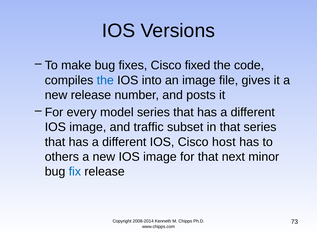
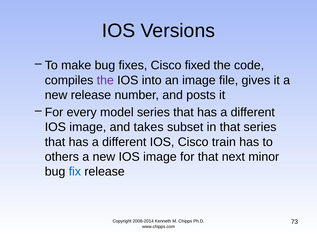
the at (105, 80) colour: blue -> purple
traffic: traffic -> takes
host: host -> train
